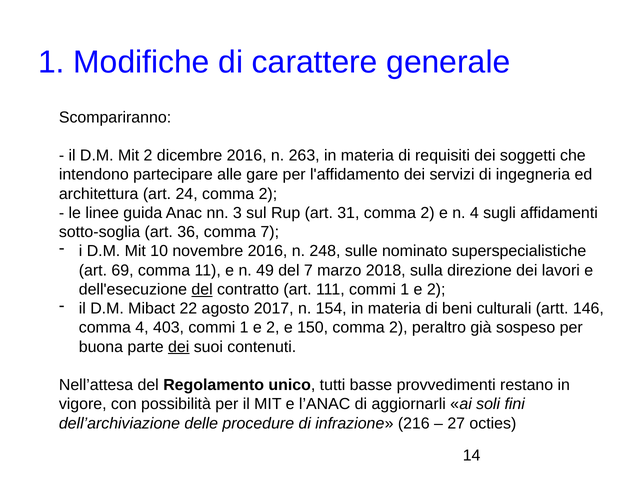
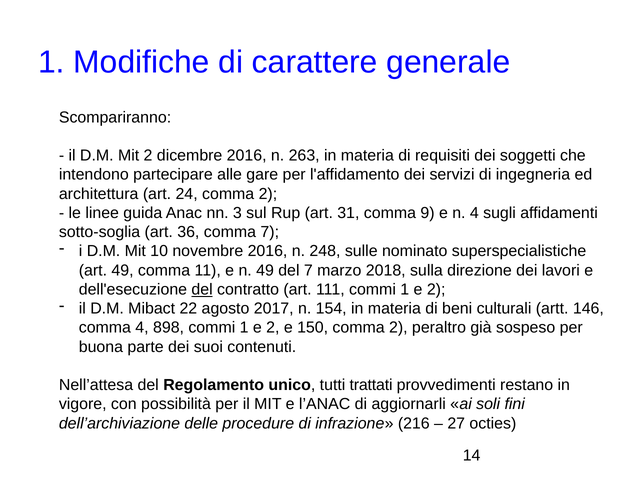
31 comma 2: 2 -> 9
art 69: 69 -> 49
403: 403 -> 898
dei at (179, 347) underline: present -> none
basse: basse -> trattati
